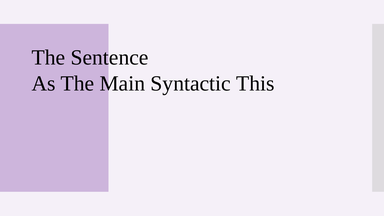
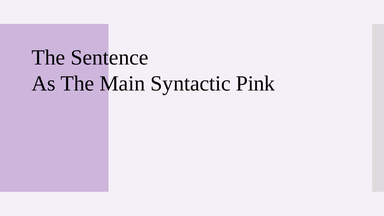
This: This -> Pink
